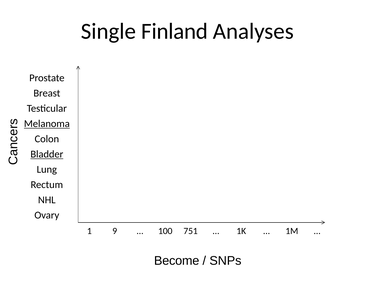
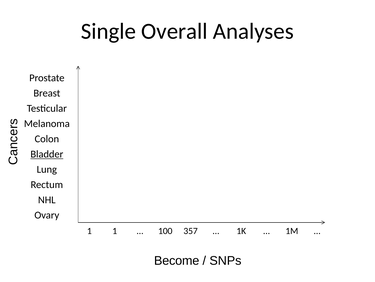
Finland: Finland -> Overall
Melanoma underline: present -> none
1 9: 9 -> 1
751: 751 -> 357
